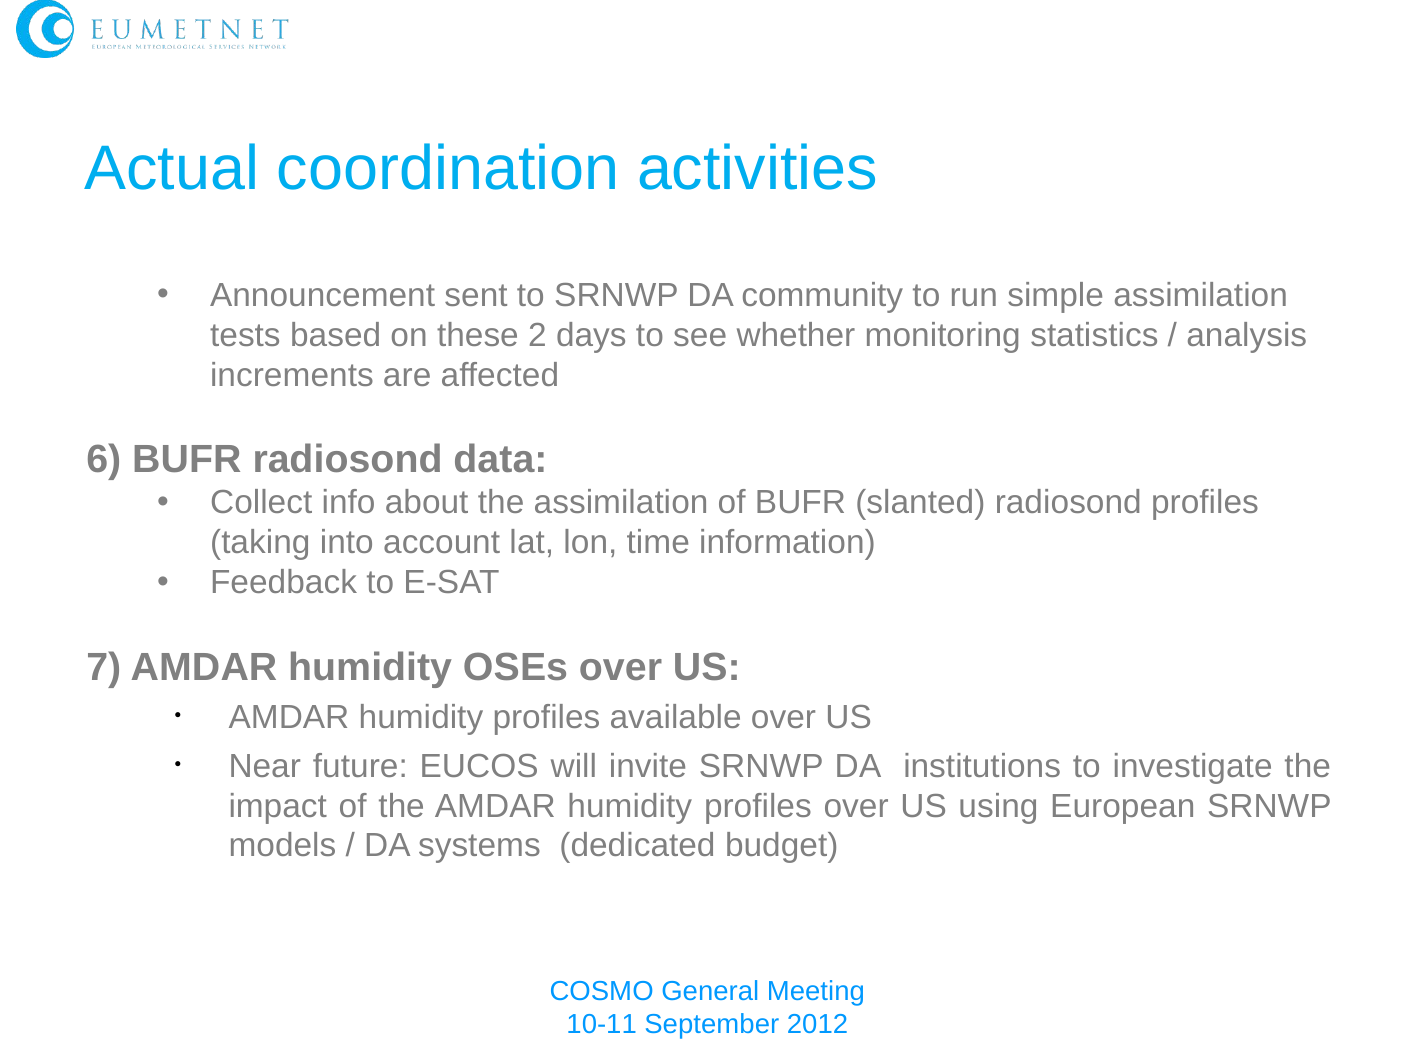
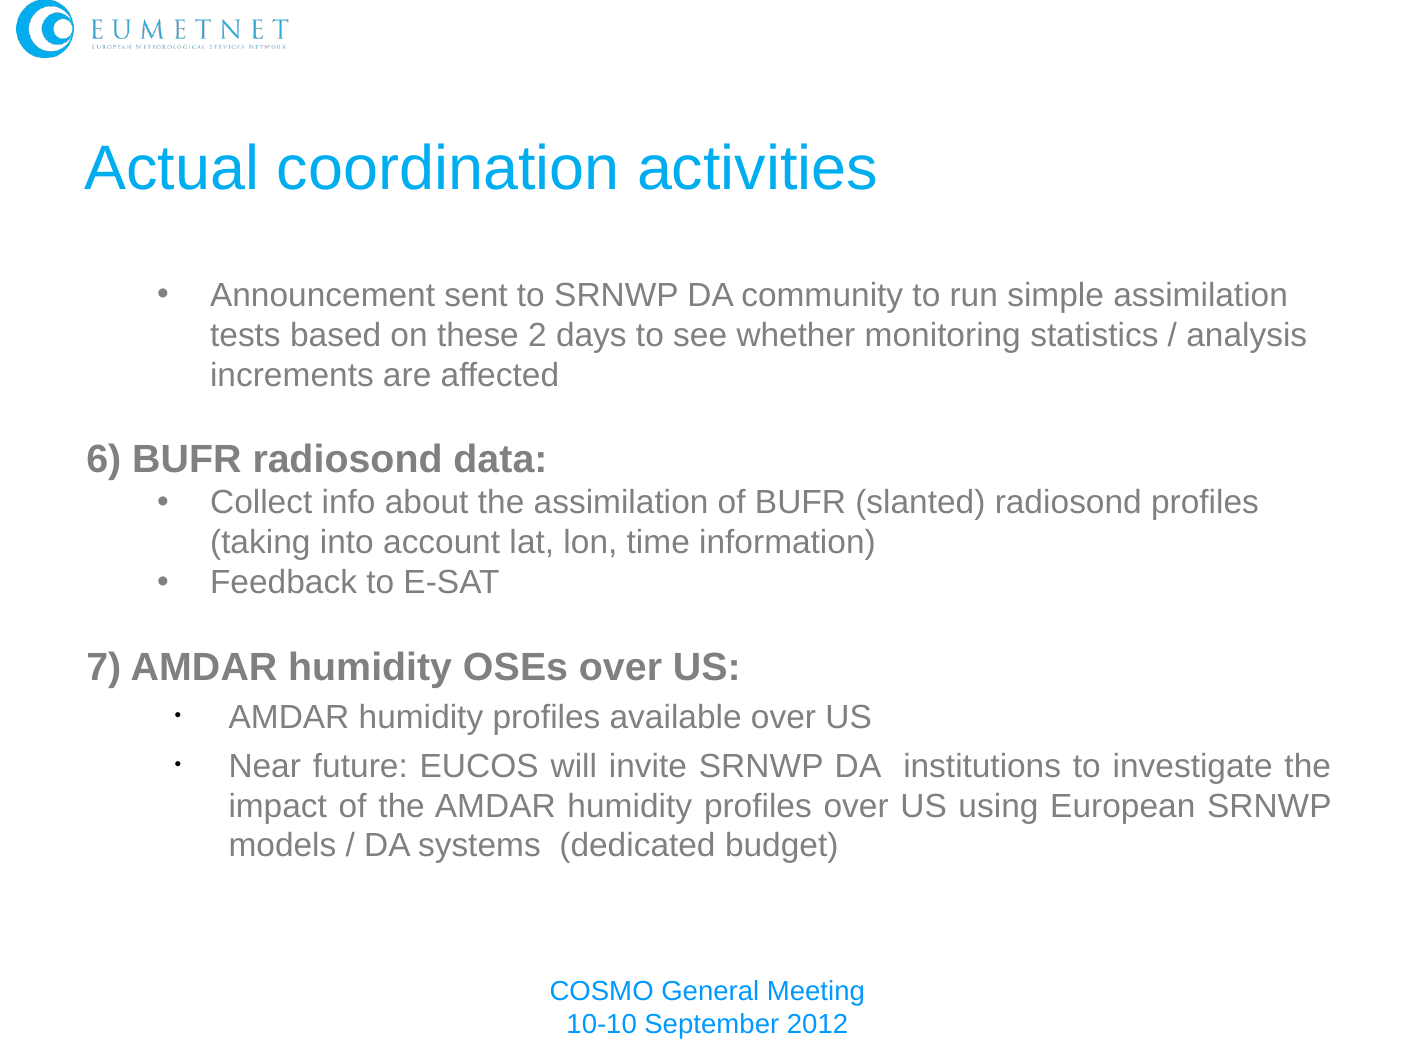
10-11: 10-11 -> 10-10
